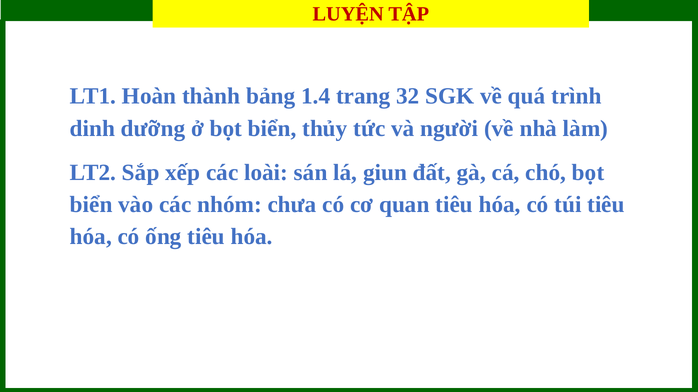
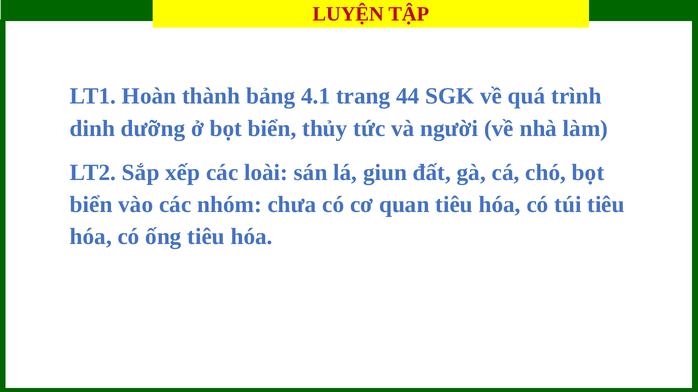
1.4: 1.4 -> 4.1
32: 32 -> 44
